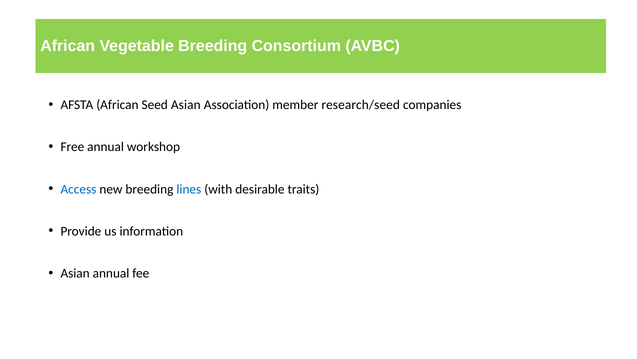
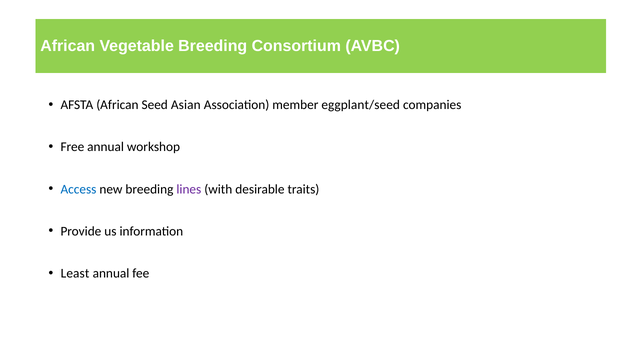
research/seed: research/seed -> eggplant/seed
lines colour: blue -> purple
Asian at (75, 273): Asian -> Least
